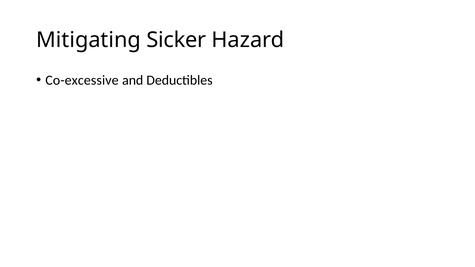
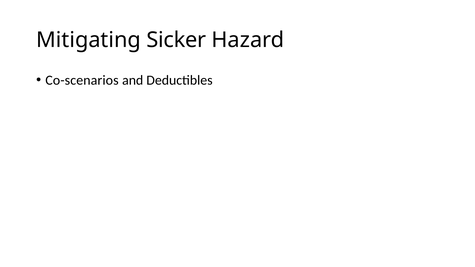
Co-excessive: Co-excessive -> Co-scenarios
